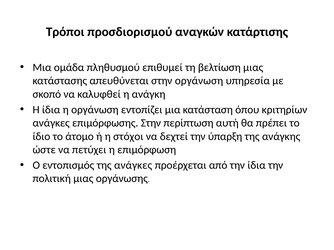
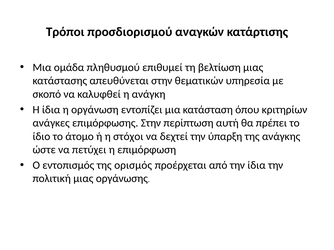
στην οργάνωση: οργάνωση -> θεματικών
της ανάγκες: ανάγκες -> ορισμός
